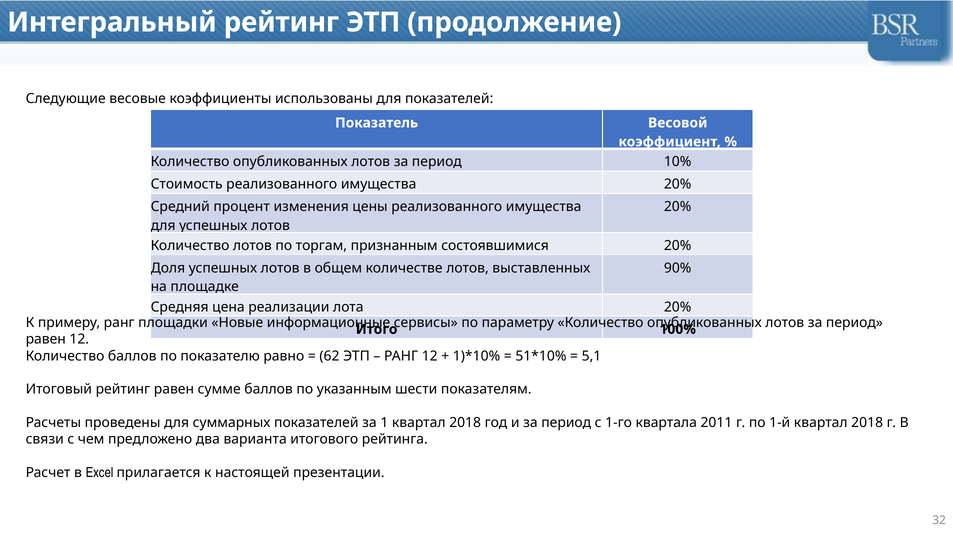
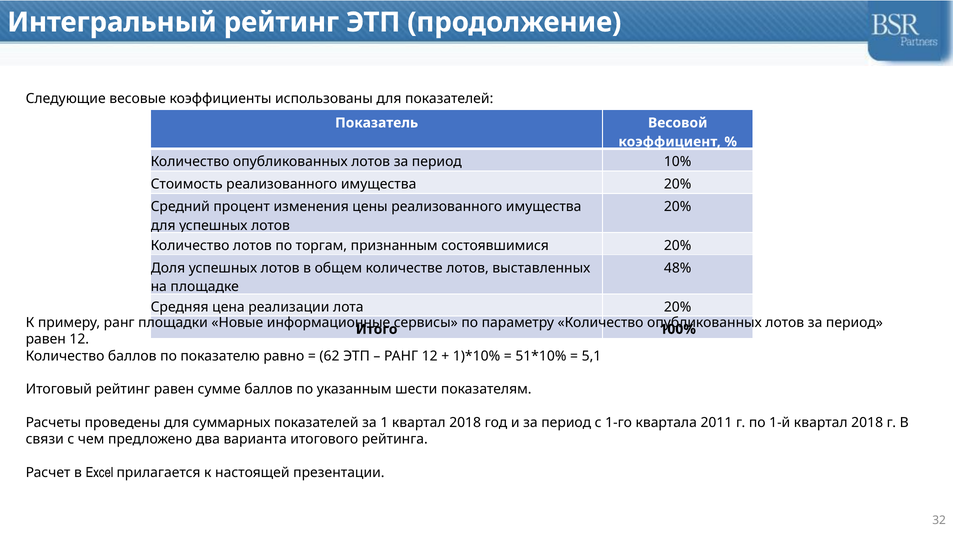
90%: 90% -> 48%
